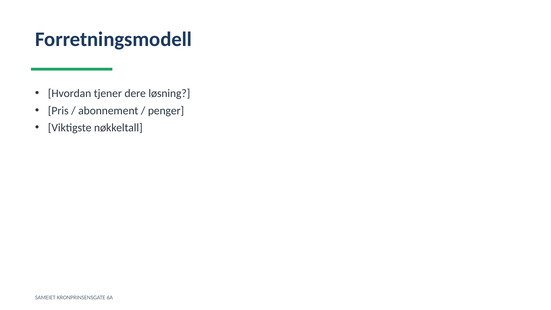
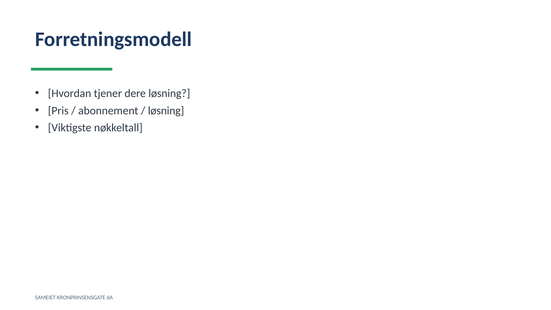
penger at (166, 111): penger -> løsning
